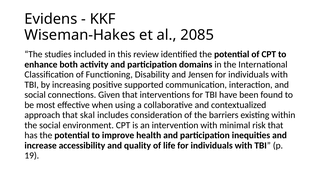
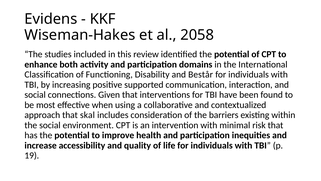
2085: 2085 -> 2058
Jensen: Jensen -> Består
